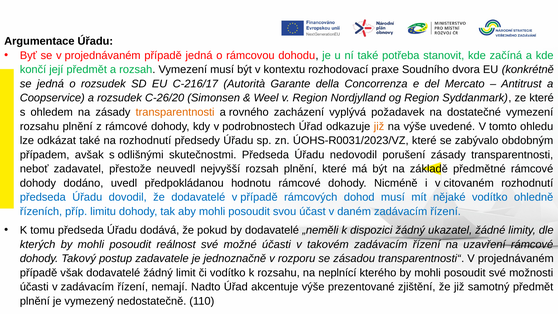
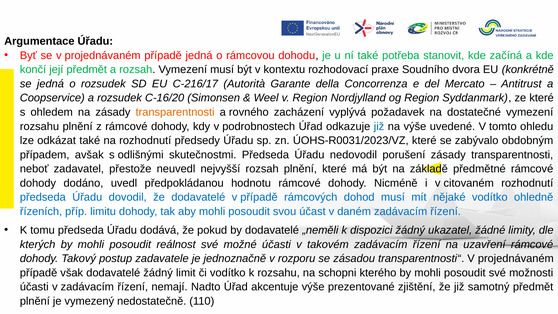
C-26/20: C-26/20 -> C-16/20
již at (379, 126) colour: orange -> blue
neplnící: neplnící -> schopni
